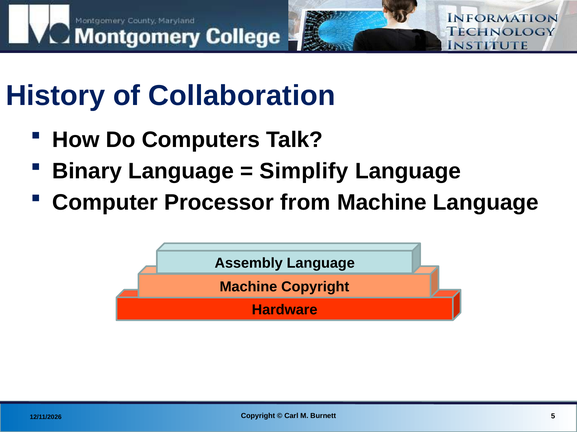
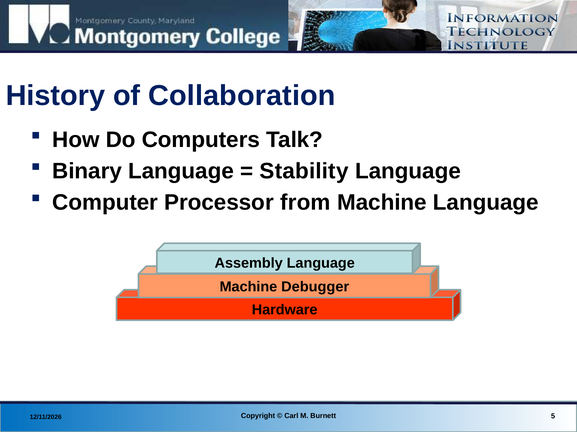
Simplify: Simplify -> Stability
Machine Copyright: Copyright -> Debugger
